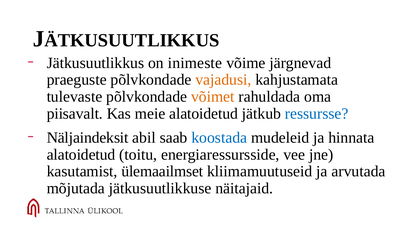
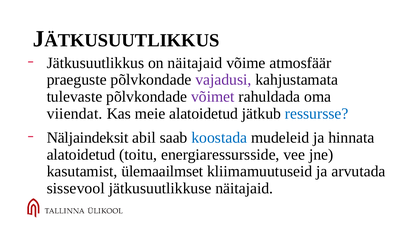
on inimeste: inimeste -> näitajaid
järgnevad: järgnevad -> atmosfäär
vajadusi colour: orange -> purple
võimet colour: orange -> purple
piisavalt: piisavalt -> viiendat
mõjutada: mõjutada -> sissevool
